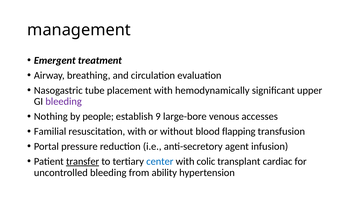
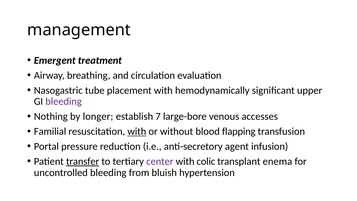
people: people -> longer
9: 9 -> 7
with at (137, 131) underline: none -> present
center colour: blue -> purple
cardiac: cardiac -> enema
ability: ability -> bluish
